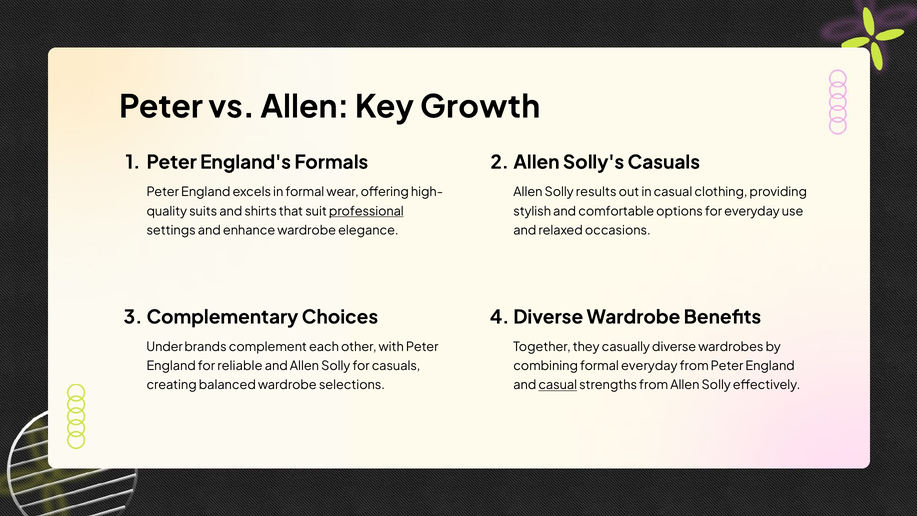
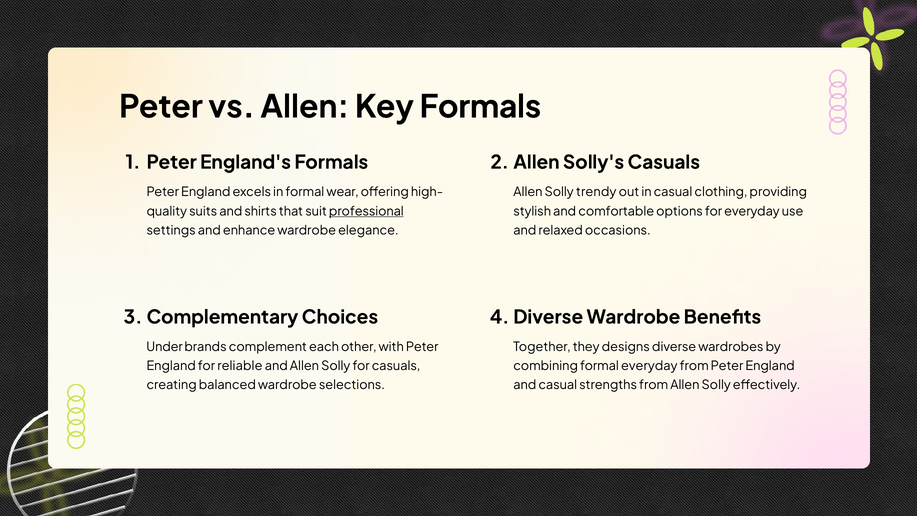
Key Growth: Growth -> Formals
results: results -> trendy
casually: casually -> designs
casual at (558, 385) underline: present -> none
